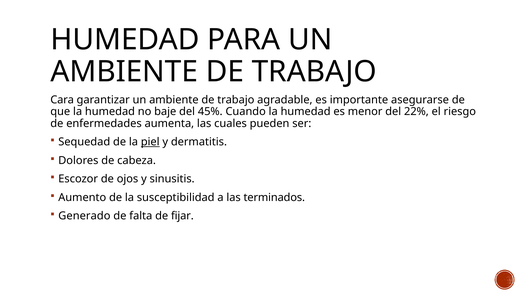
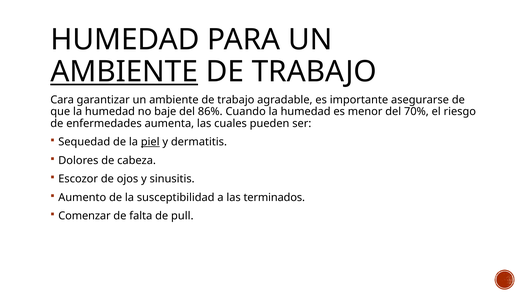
AMBIENTE at (124, 72) underline: none -> present
45%: 45% -> 86%
22%: 22% -> 70%
Generado: Generado -> Comenzar
fijar: fijar -> pull
